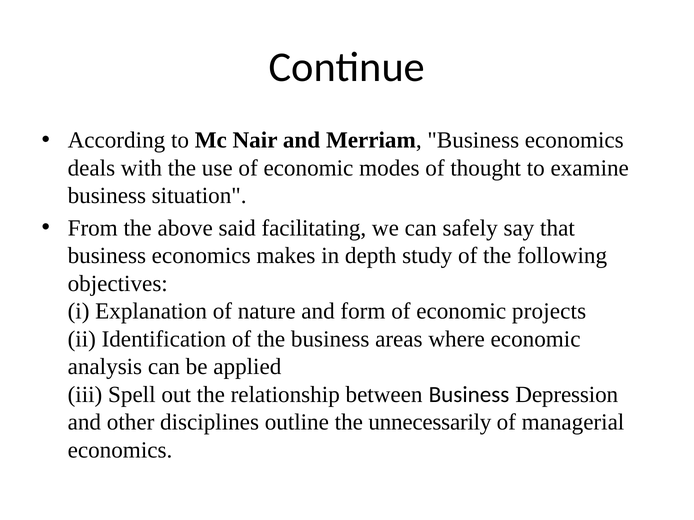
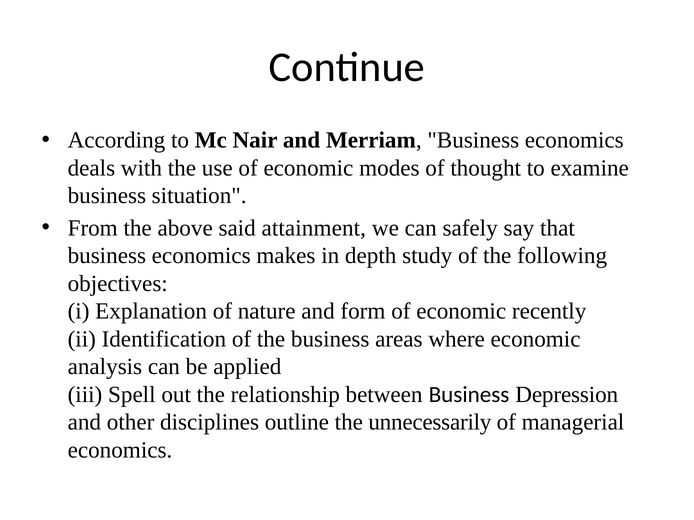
facilitating: facilitating -> attainment
projects: projects -> recently
